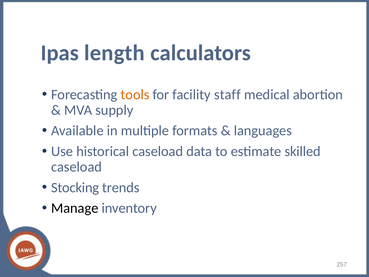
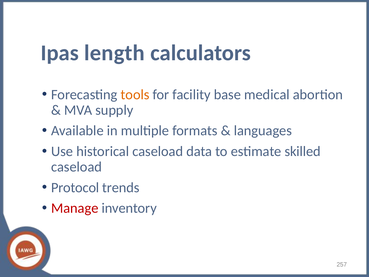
staff: staff -> base
Stocking: Stocking -> Protocol
Manage colour: black -> red
